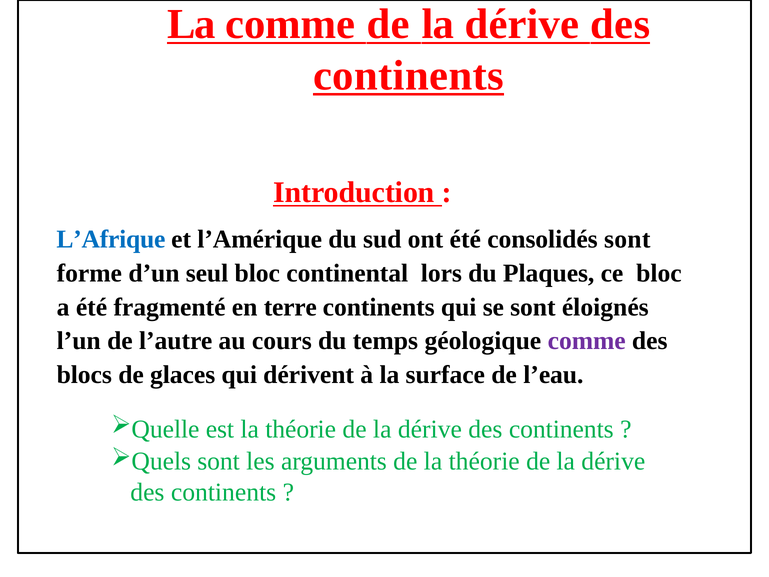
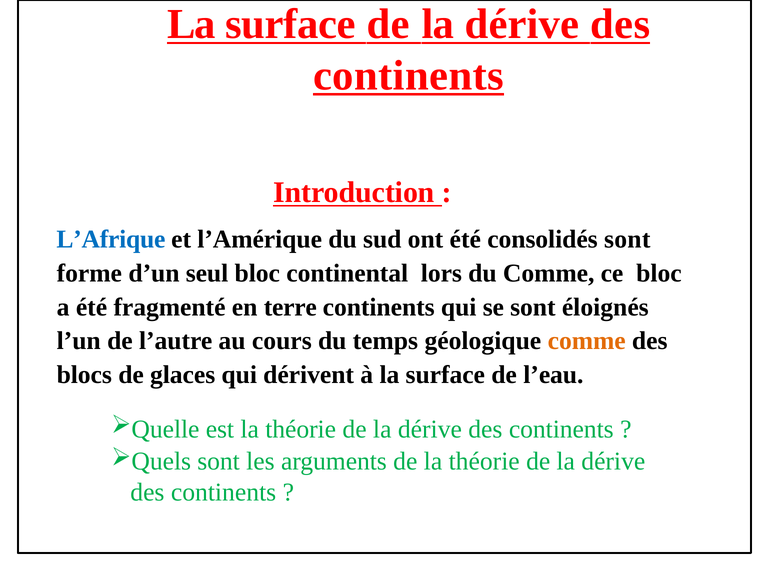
comme at (290, 24): comme -> surface
du Plaques: Plaques -> Comme
comme at (587, 341) colour: purple -> orange
